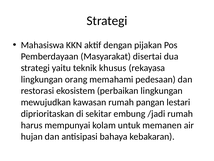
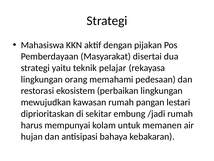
khusus: khusus -> pelajar
